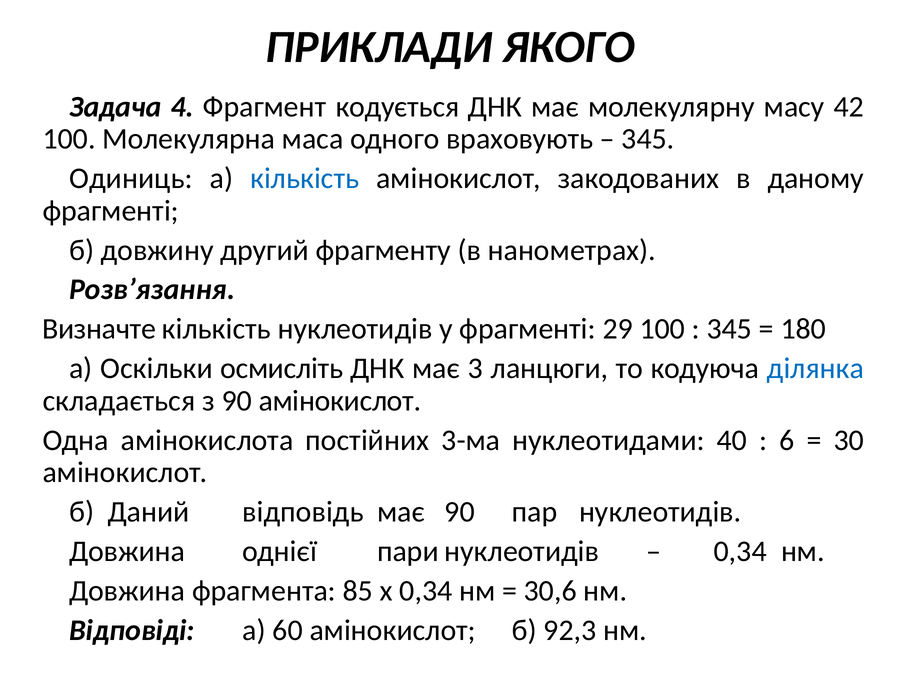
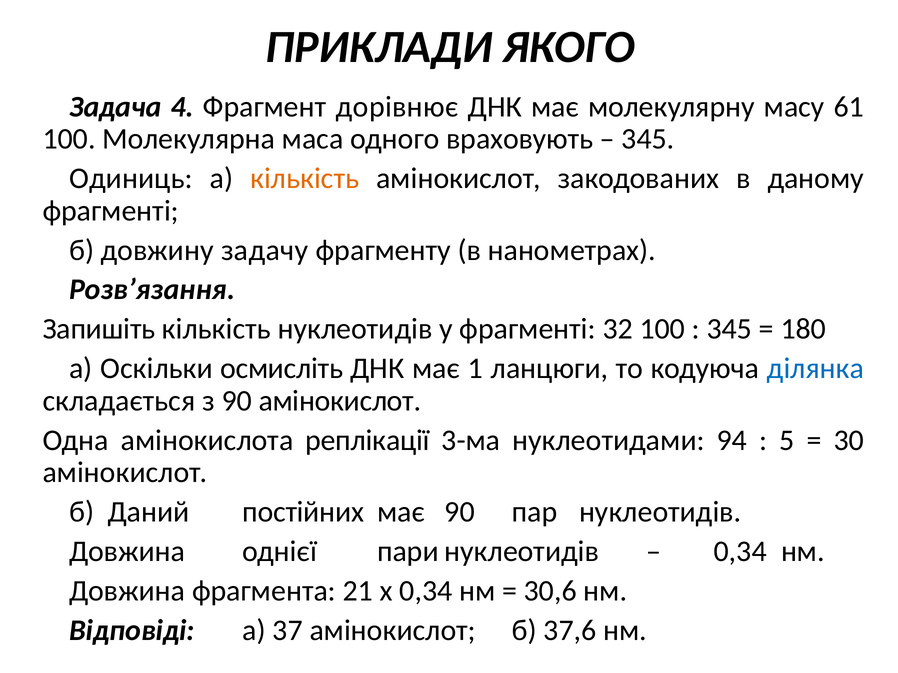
кодується: кодується -> дорівнює
42: 42 -> 61
кількість at (305, 179) colour: blue -> orange
другий: другий -> задачу
Визначте: Визначте -> Запишіть
29: 29 -> 32
3: 3 -> 1
постійних: постійних -> реплікації
40: 40 -> 94
6: 6 -> 5
відповідь: відповідь -> постійних
85: 85 -> 21
60: 60 -> 37
92,3: 92,3 -> 37,6
